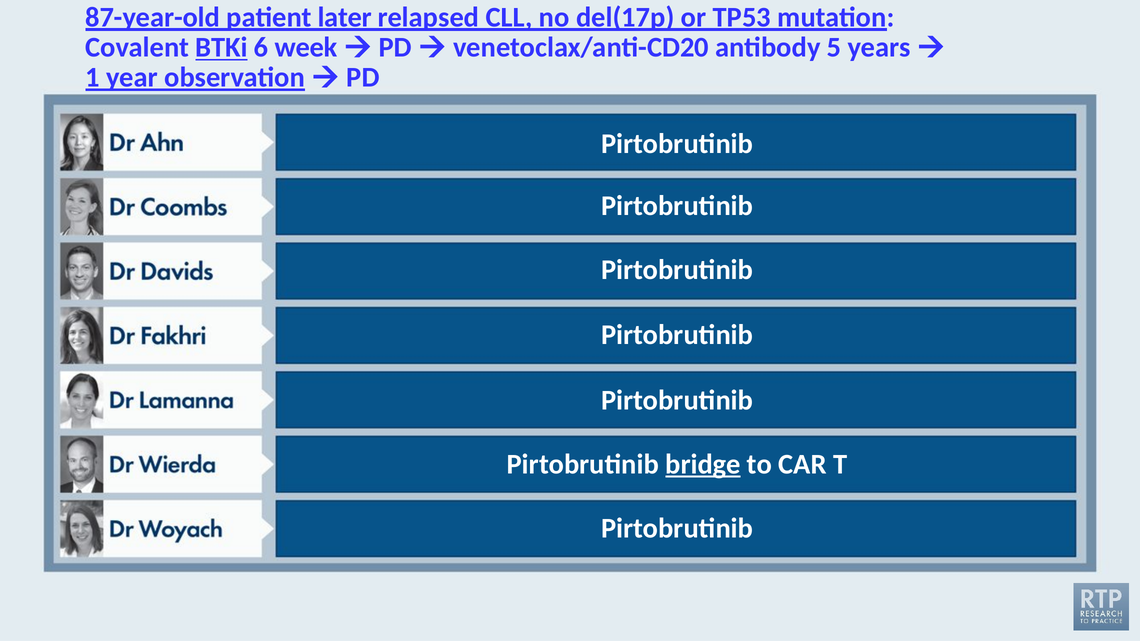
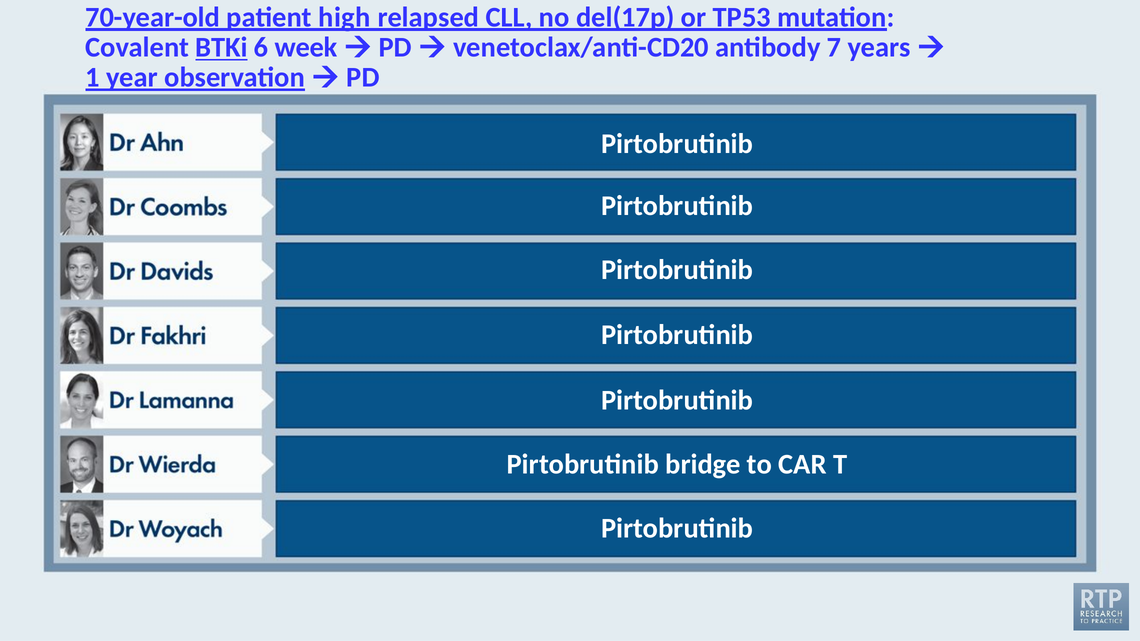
87-year-old: 87-year-old -> 70-year-old
later: later -> high
5: 5 -> 7
bridge underline: present -> none
